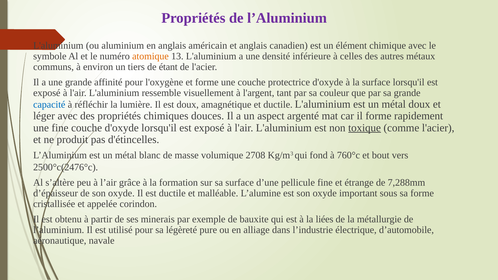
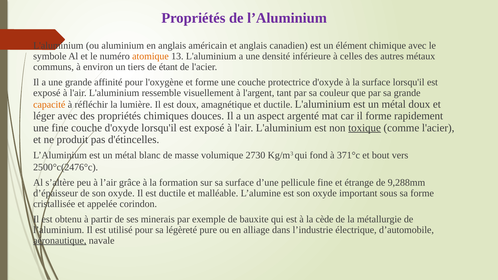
capacité colour: blue -> orange
2708: 2708 -> 2730
760°c: 760°c -> 371°c
7,288mm: 7,288mm -> 9,288mm
liées: liées -> cède
aéronautique underline: none -> present
